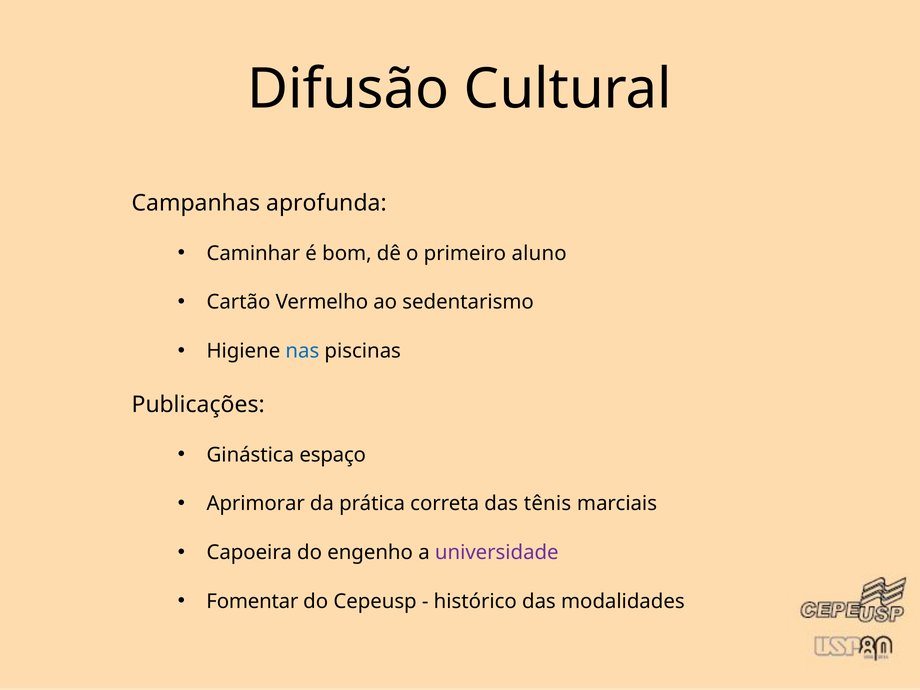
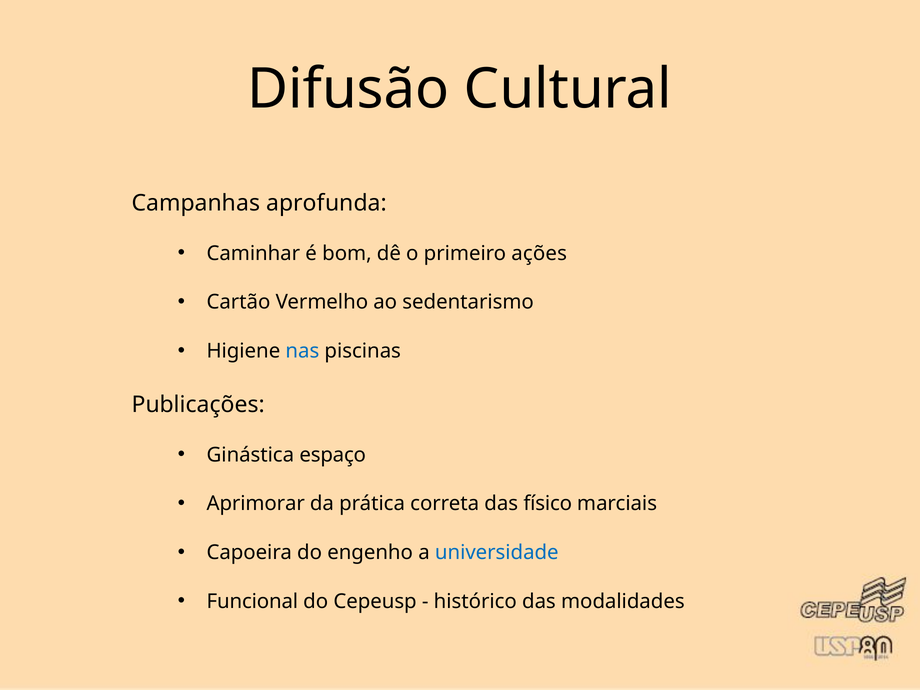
aluno: aluno -> ações
tênis: tênis -> físico
universidade colour: purple -> blue
Fomentar: Fomentar -> Funcional
